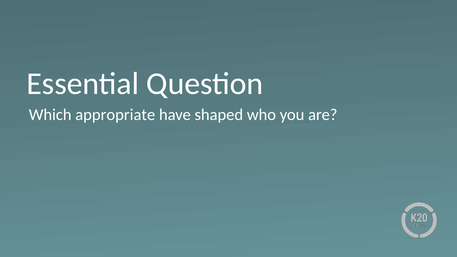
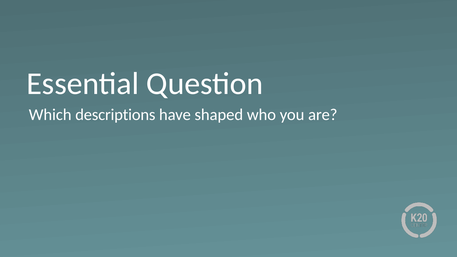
appropriate: appropriate -> descriptions
